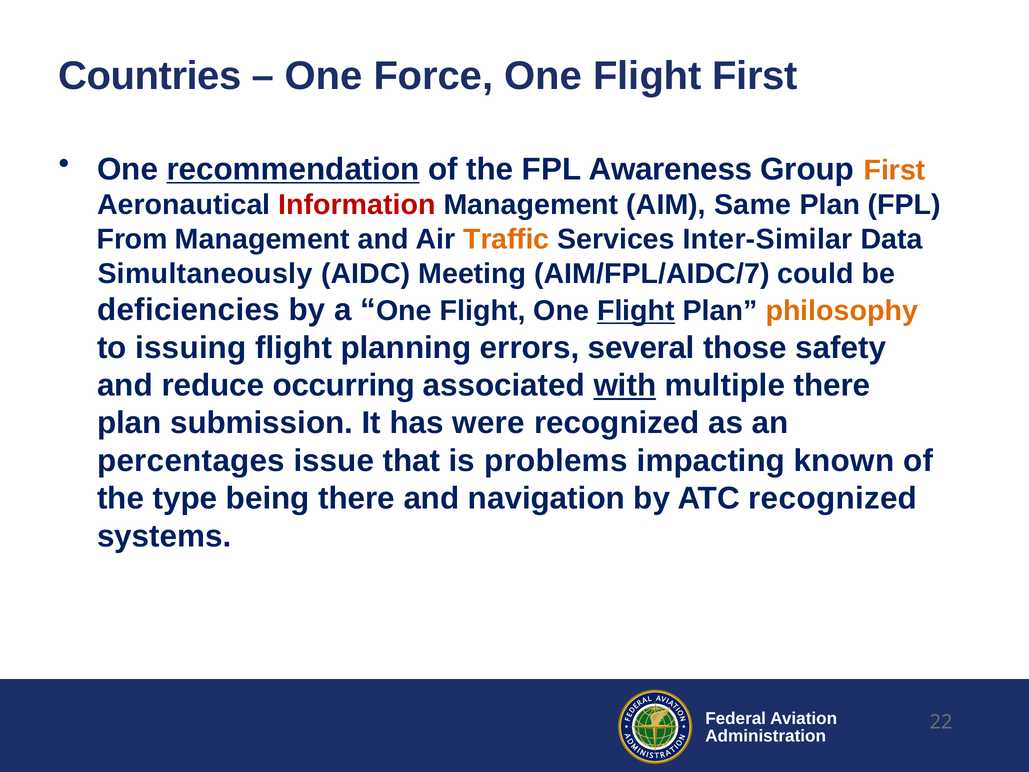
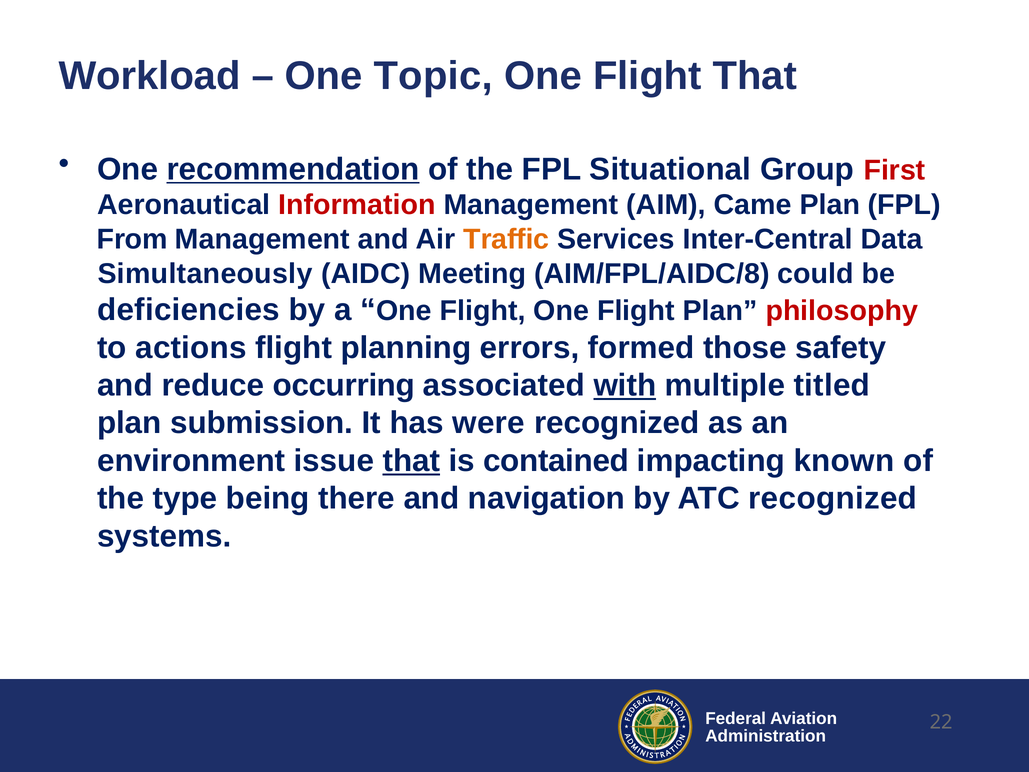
Countries: Countries -> Workload
Force: Force -> Topic
Flight First: First -> That
Awareness: Awareness -> Situational
First at (895, 170) colour: orange -> red
Same: Same -> Came
Inter-Similar: Inter-Similar -> Inter-Central
AIM/FPL/AIDC/7: AIM/FPL/AIDC/7 -> AIM/FPL/AIDC/8
Flight at (636, 311) underline: present -> none
philosophy colour: orange -> red
issuing: issuing -> actions
several: several -> formed
multiple there: there -> titled
percentages: percentages -> environment
that at (411, 461) underline: none -> present
problems: problems -> contained
